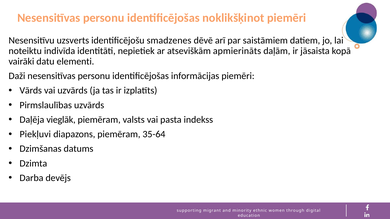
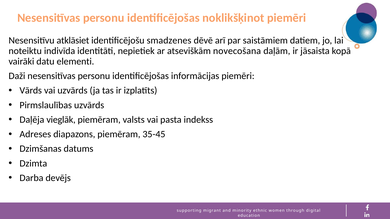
uzsverts: uzsverts -> atklāsiet
apmierināts: apmierināts -> novecošana
Piekļuvi: Piekļuvi -> Adreses
35-64: 35-64 -> 35-45
